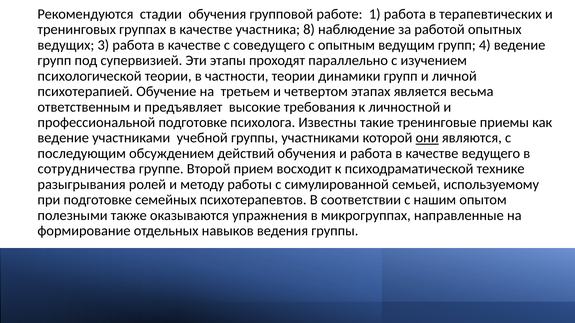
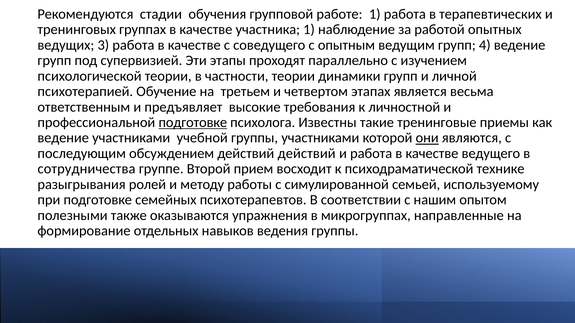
участника 8: 8 -> 1
подготовке at (193, 123) underline: none -> present
действий обучения: обучения -> действий
